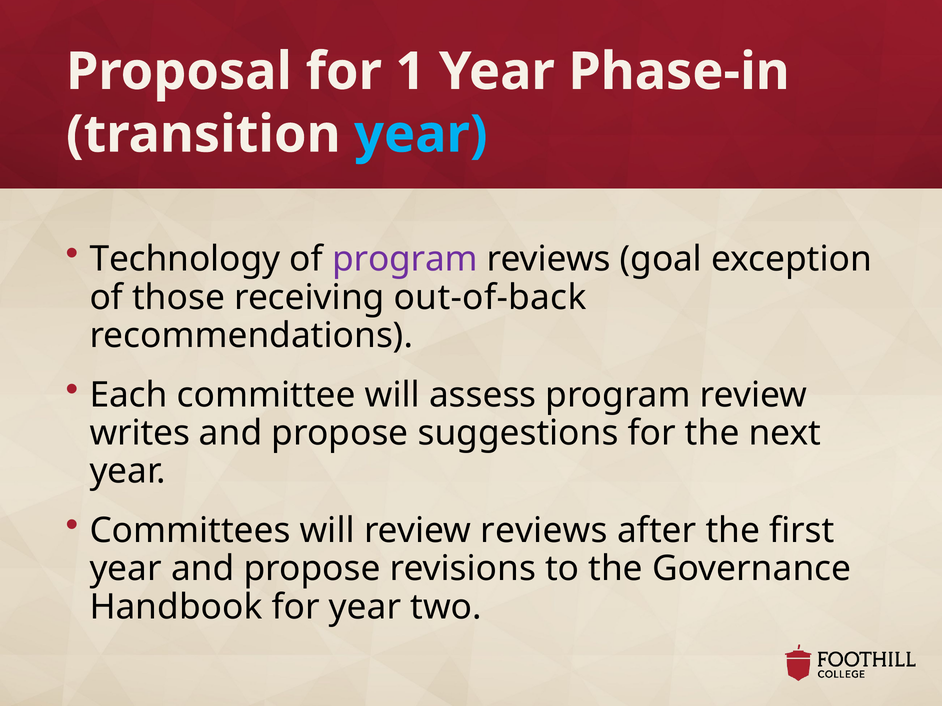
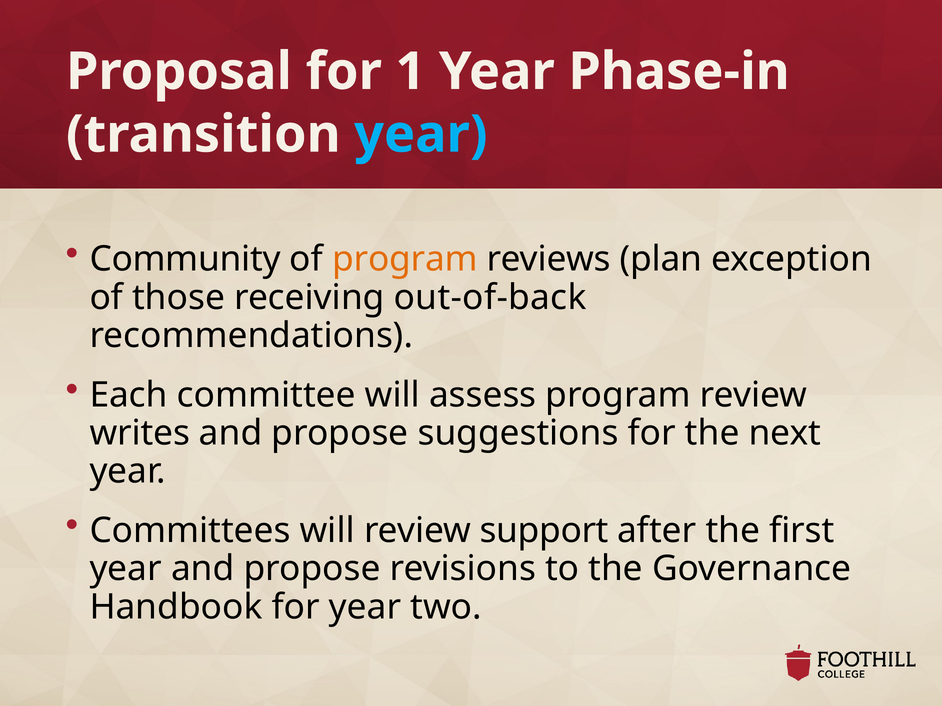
Technology: Technology -> Community
program at (405, 259) colour: purple -> orange
goal: goal -> plan
review reviews: reviews -> support
